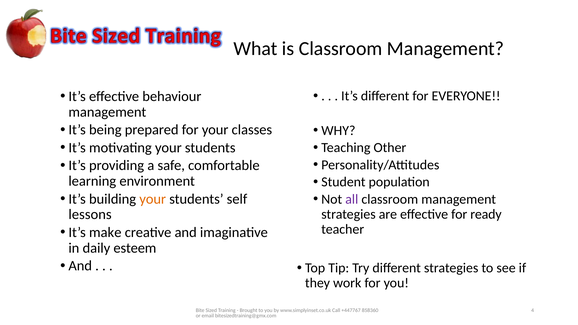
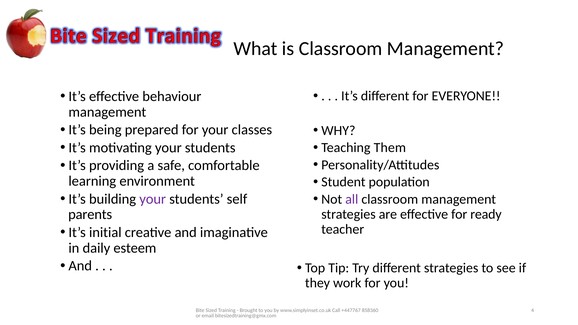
Other: Other -> Them
your at (153, 199) colour: orange -> purple
lessons: lessons -> parents
make: make -> initial
